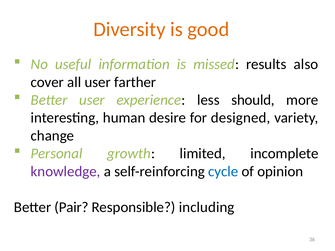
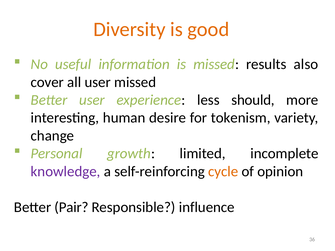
user farther: farther -> missed
designed: designed -> tokenism
cycle colour: blue -> orange
including: including -> influence
